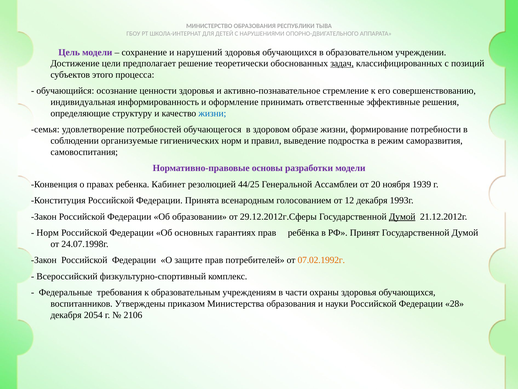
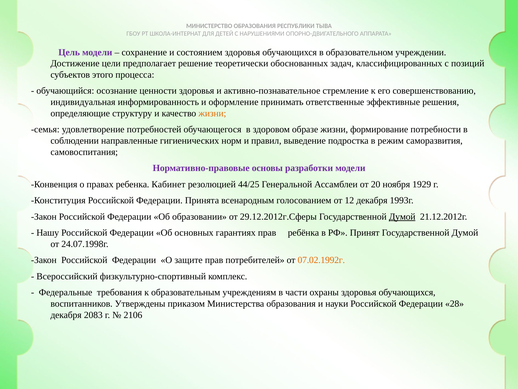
нарушений: нарушений -> состоянием
задач underline: present -> none
жизни at (212, 113) colour: blue -> orange
организуемые: организуемые -> направленные
1939: 1939 -> 1929
Норм at (48, 233): Норм -> Нашу
2054: 2054 -> 2083
